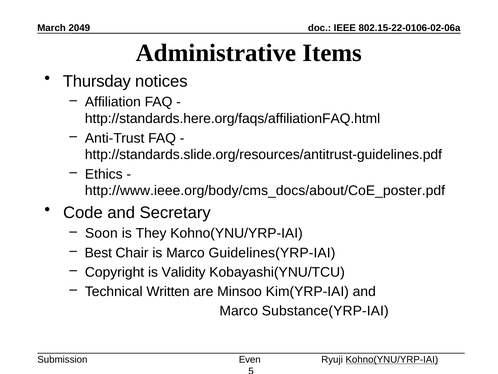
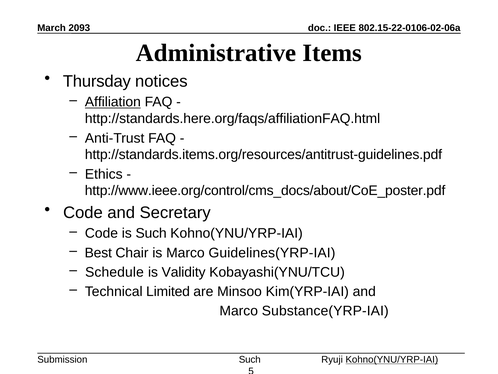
2049: 2049 -> 2093
Affiliation underline: none -> present
http://standards.slide.org/resources/antitrust-guidelines.pdf: http://standards.slide.org/resources/antitrust-guidelines.pdf -> http://standards.items.org/resources/antitrust-guidelines.pdf
http://www.ieee.org/body/cms_docs/about/CoE_poster.pdf: http://www.ieee.org/body/cms_docs/about/CoE_poster.pdf -> http://www.ieee.org/control/cms_docs/about/CoE_poster.pdf
Soon at (101, 233): Soon -> Code
is They: They -> Such
Copyright: Copyright -> Schedule
Written: Written -> Limited
Even at (250, 359): Even -> Such
